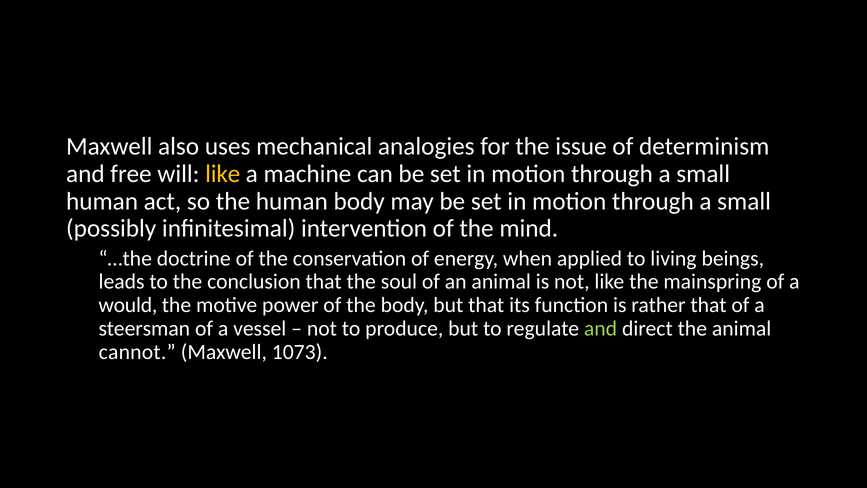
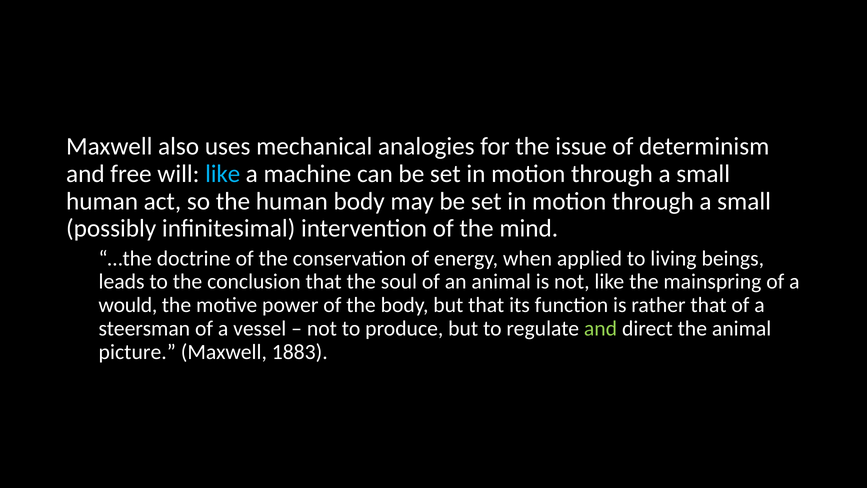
like at (223, 174) colour: yellow -> light blue
cannot: cannot -> picture
1073: 1073 -> 1883
